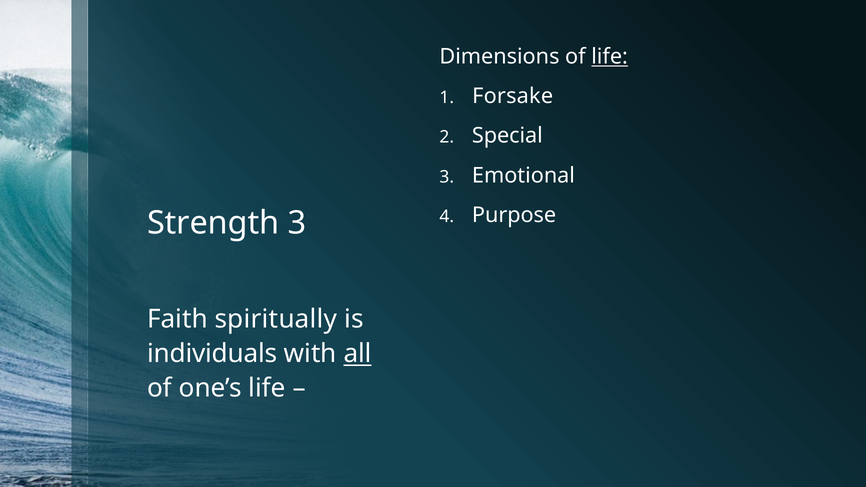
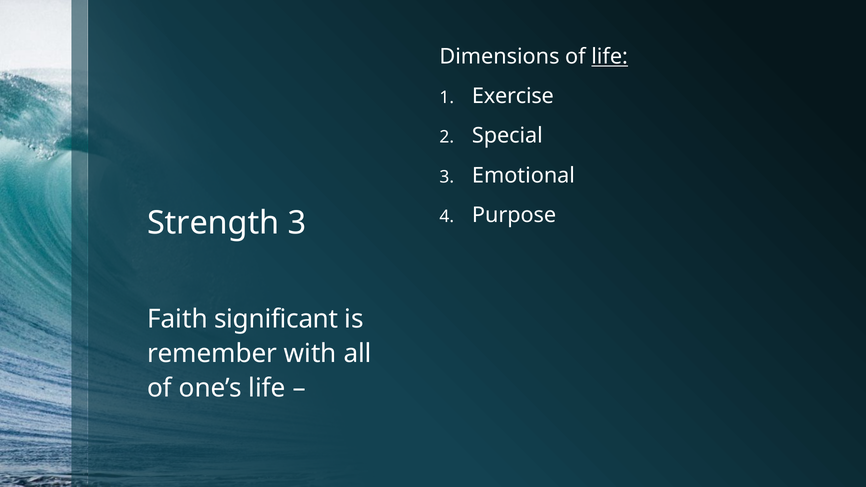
Forsake: Forsake -> Exercise
spiritually: spiritually -> significant
individuals: individuals -> remember
all underline: present -> none
